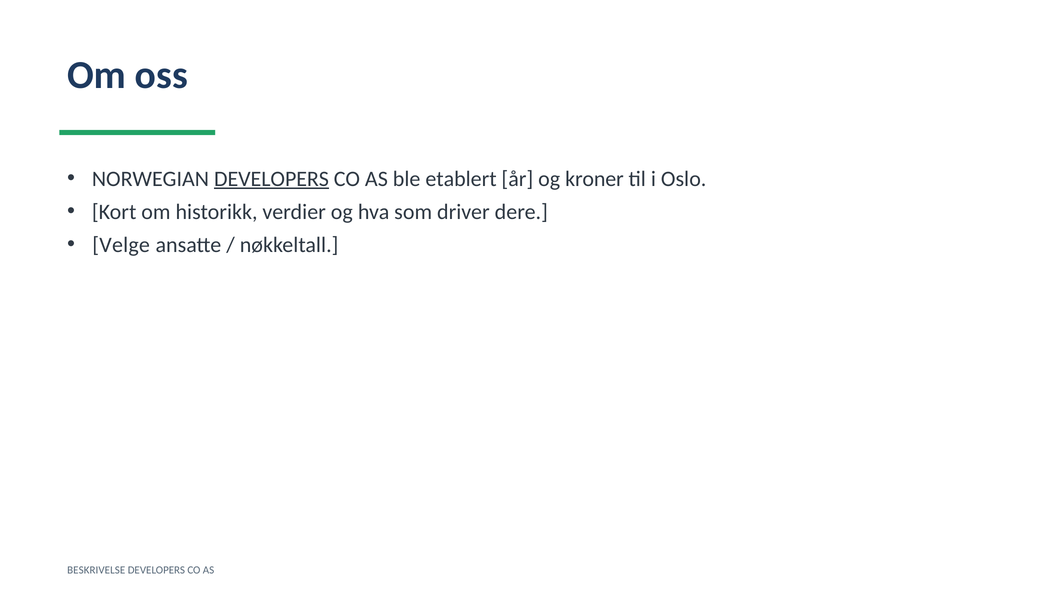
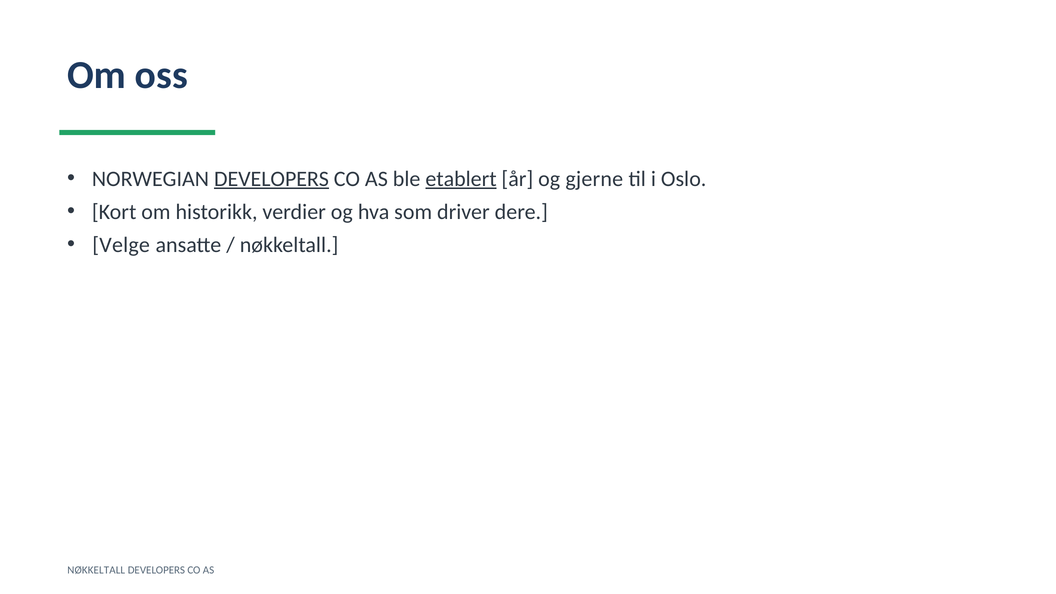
etablert underline: none -> present
kroner: kroner -> gjerne
BESKRIVELSE at (96, 570): BESKRIVELSE -> NØKKELTALL
